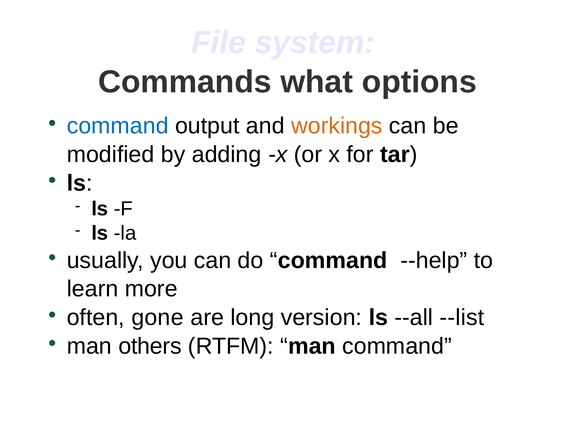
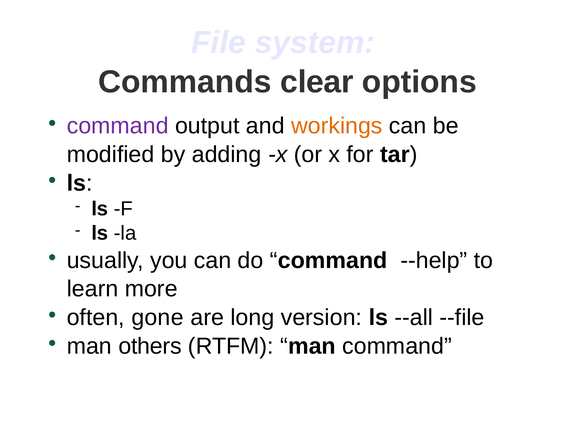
what: what -> clear
command at (118, 126) colour: blue -> purple
--list: --list -> --file
